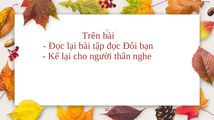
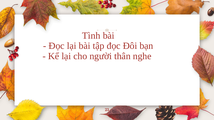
Trên: Trên -> Tình
